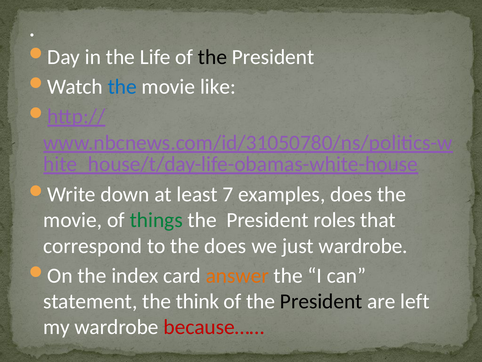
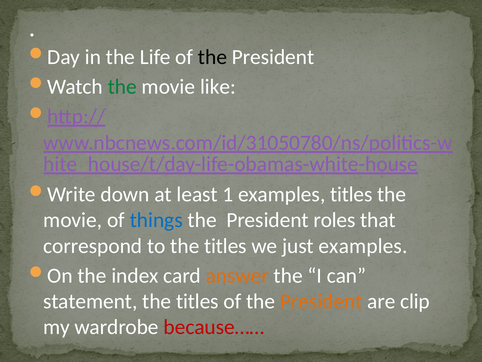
the at (122, 87) colour: blue -> green
7: 7 -> 1
examples does: does -> titles
things colour: green -> blue
to the does: does -> titles
just wardrobe: wardrobe -> examples
statement the think: think -> titles
President at (321, 301) colour: black -> orange
left: left -> clip
